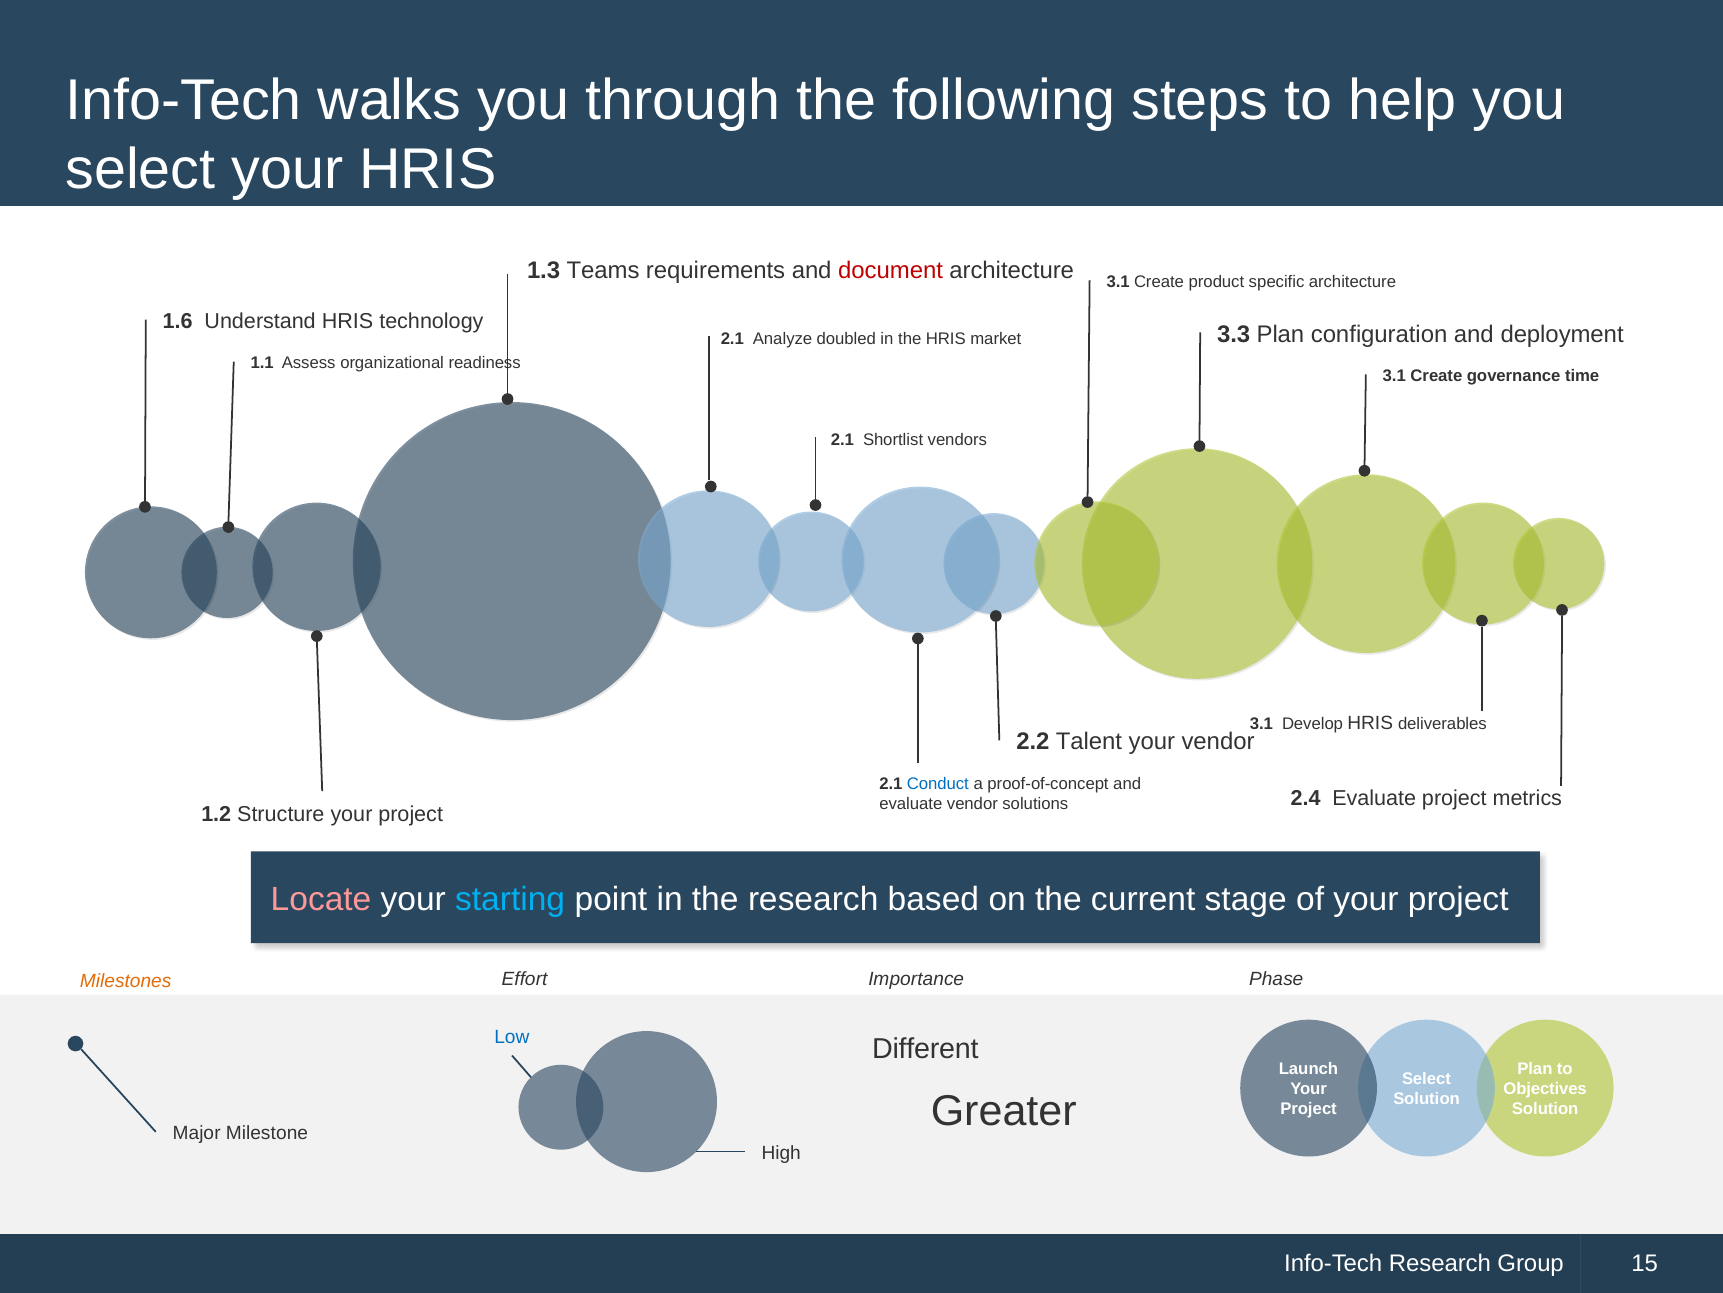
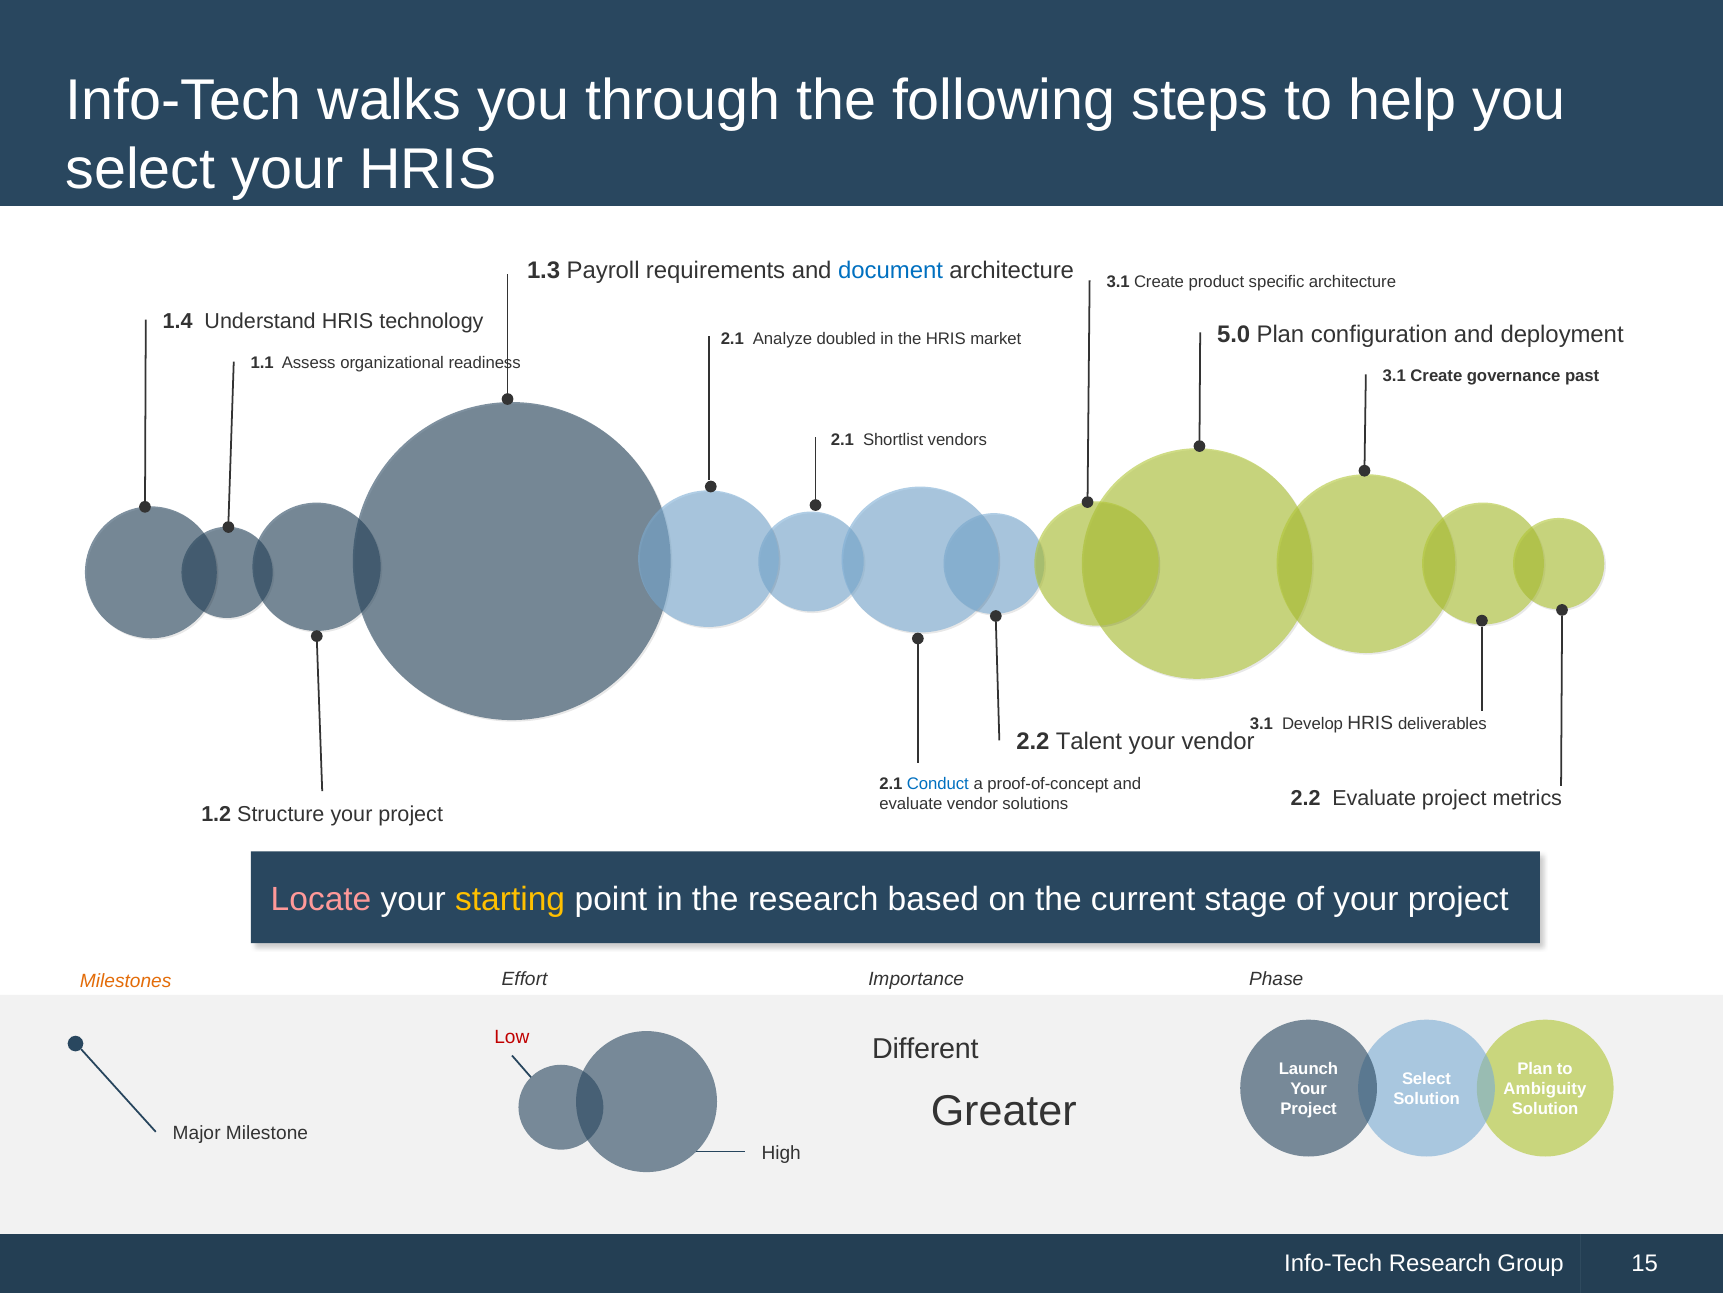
Teams: Teams -> Payroll
document colour: red -> blue
1.6: 1.6 -> 1.4
3.3: 3.3 -> 5.0
time: time -> past
2.4 at (1306, 798): 2.4 -> 2.2
starting colour: light blue -> yellow
Low colour: blue -> red
Objectives: Objectives -> Ambiguity
